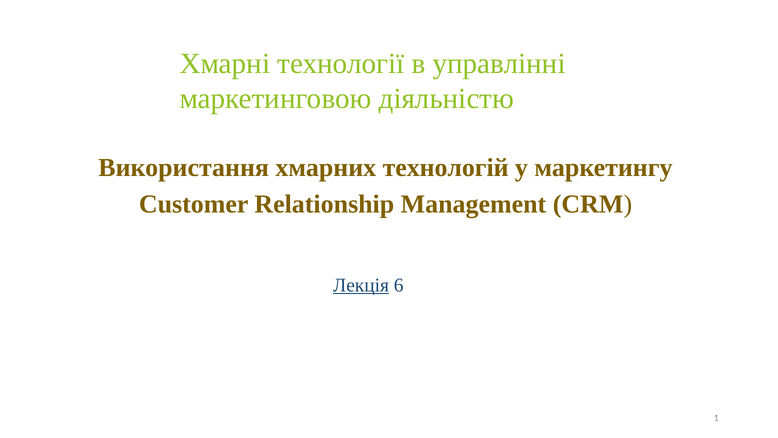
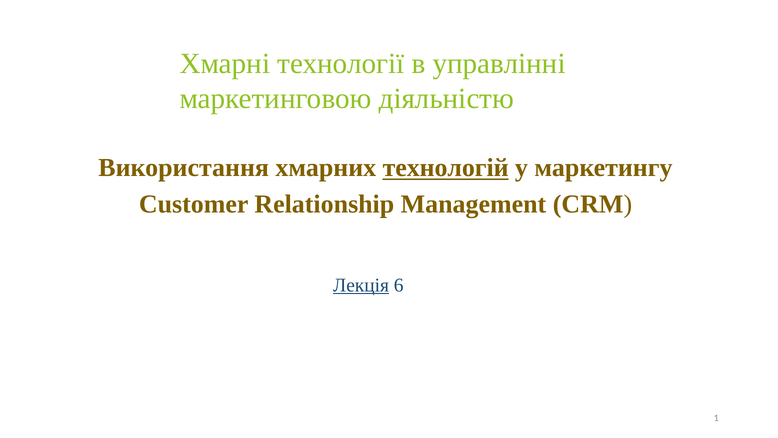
технологій underline: none -> present
